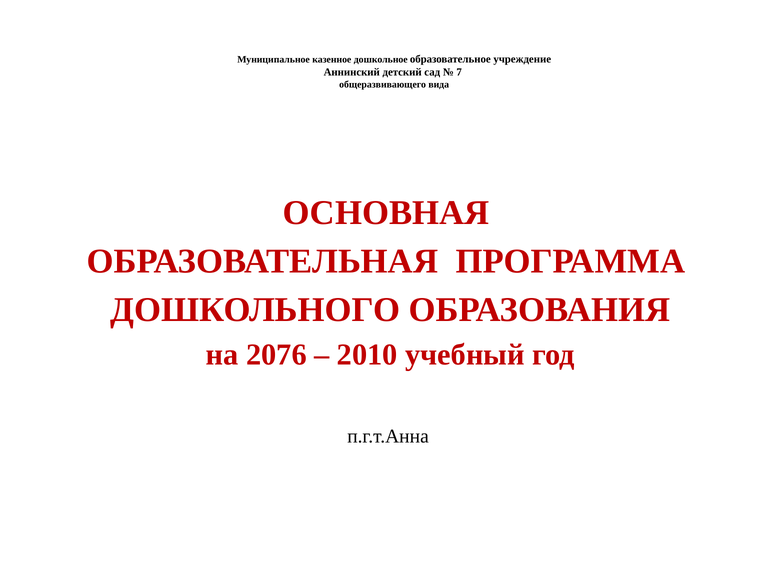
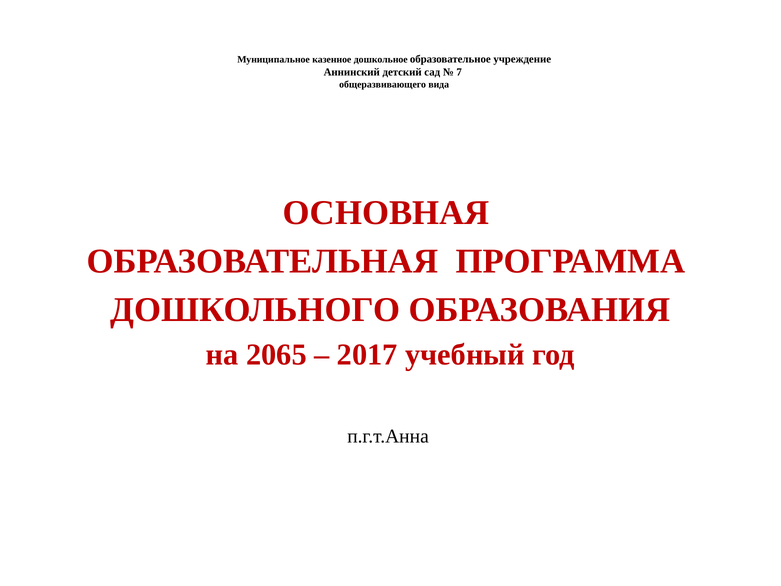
2076: 2076 -> 2065
2010: 2010 -> 2017
